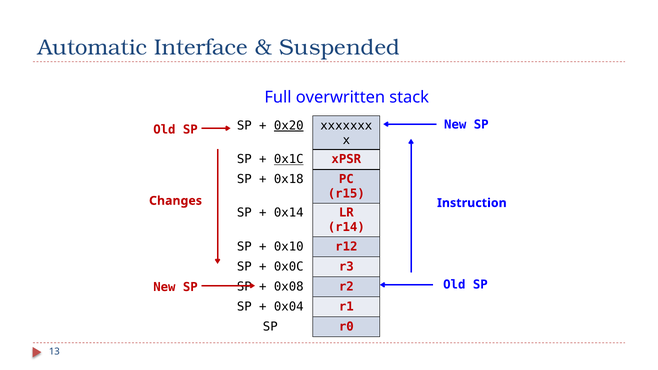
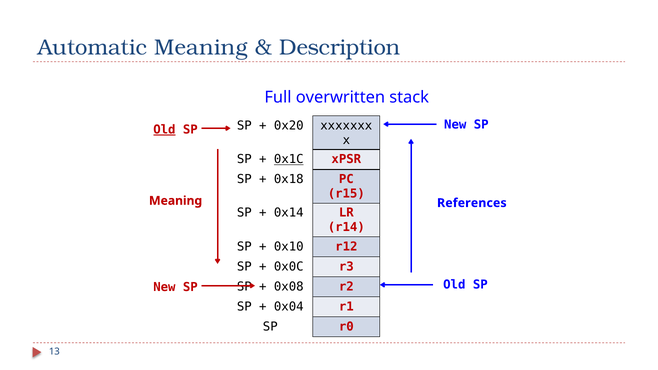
Automatic Interface: Interface -> Meaning
Suspended: Suspended -> Description
0x20 underline: present -> none
Old at (164, 130) underline: none -> present
Changes at (175, 201): Changes -> Meaning
Instruction: Instruction -> References
